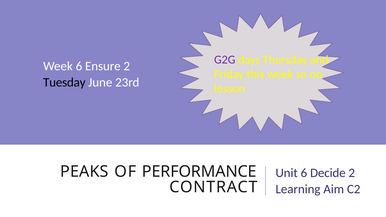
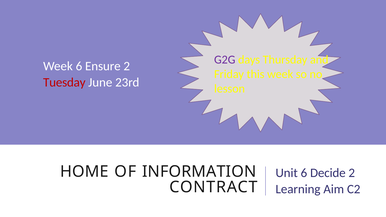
Tuesday colour: black -> red
PEAKS: PEAKS -> HOME
PERFORMANCE: PERFORMANCE -> INFORMATION
